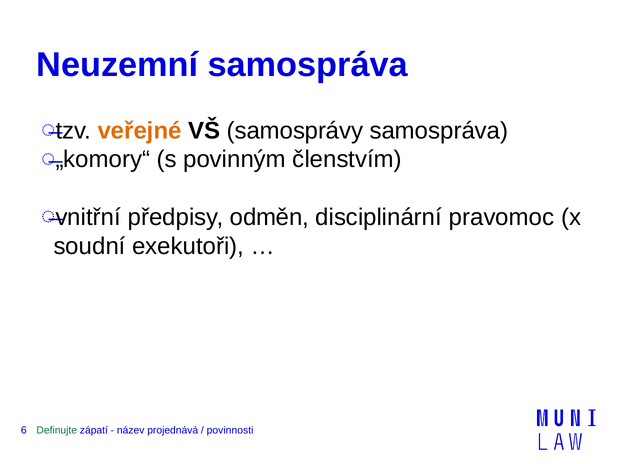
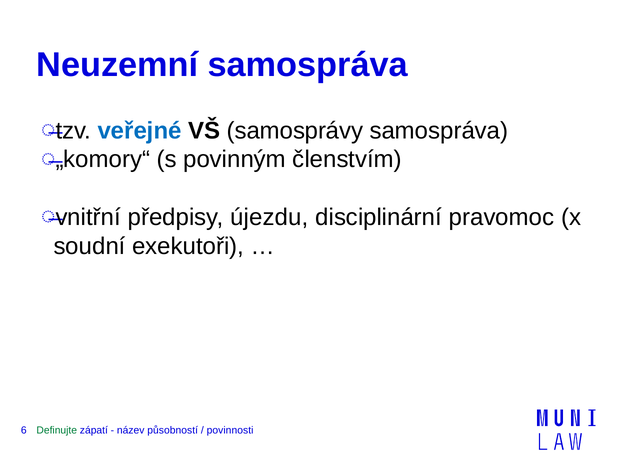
veřejné colour: orange -> blue
odměn: odměn -> újezdu
projednává: projednává -> působností
